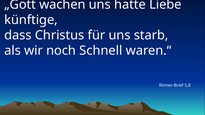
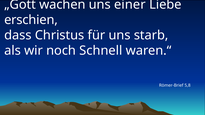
hatte: hatte -> einer
künftige: künftige -> erschien
